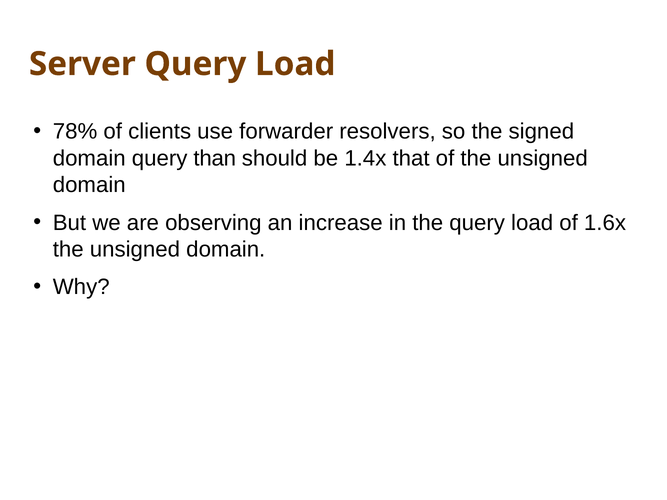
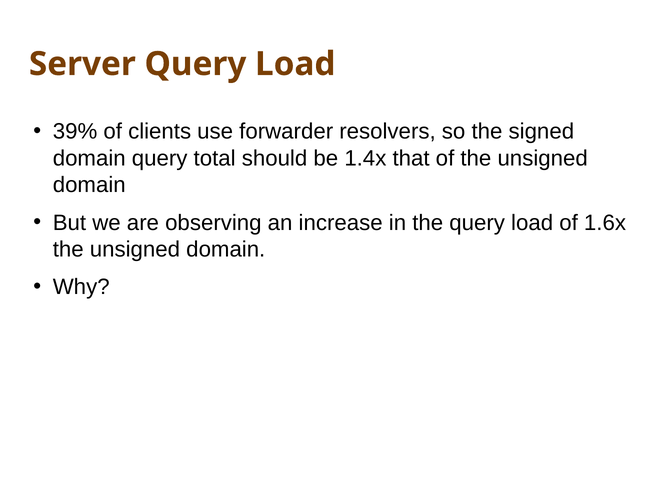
78%: 78% -> 39%
than: than -> total
